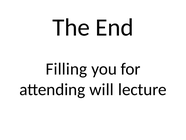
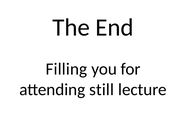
will: will -> still
